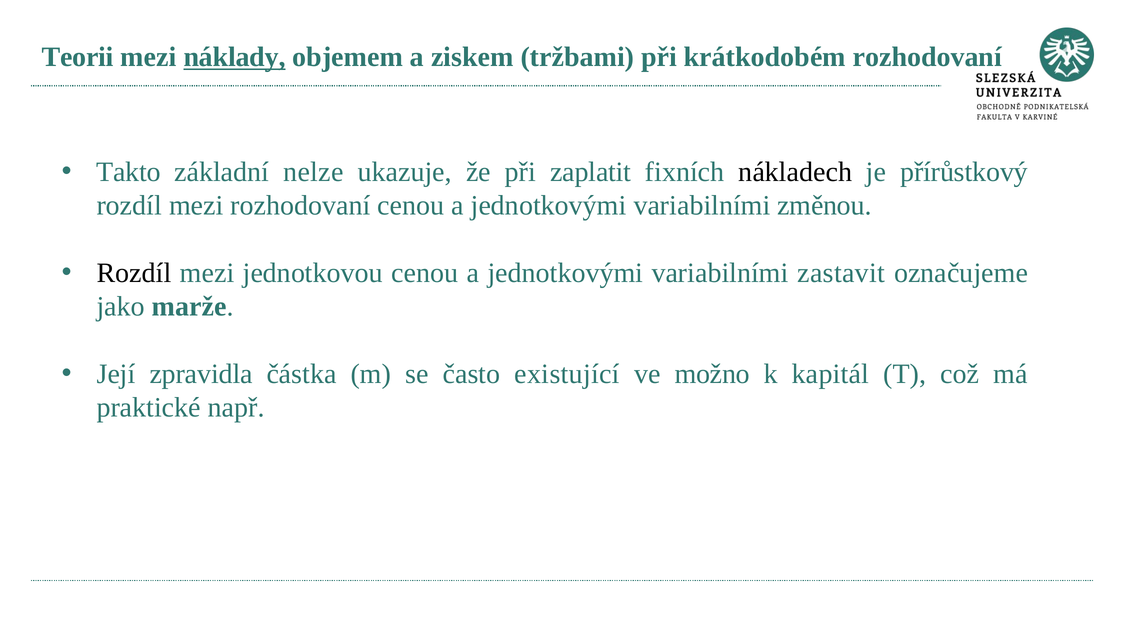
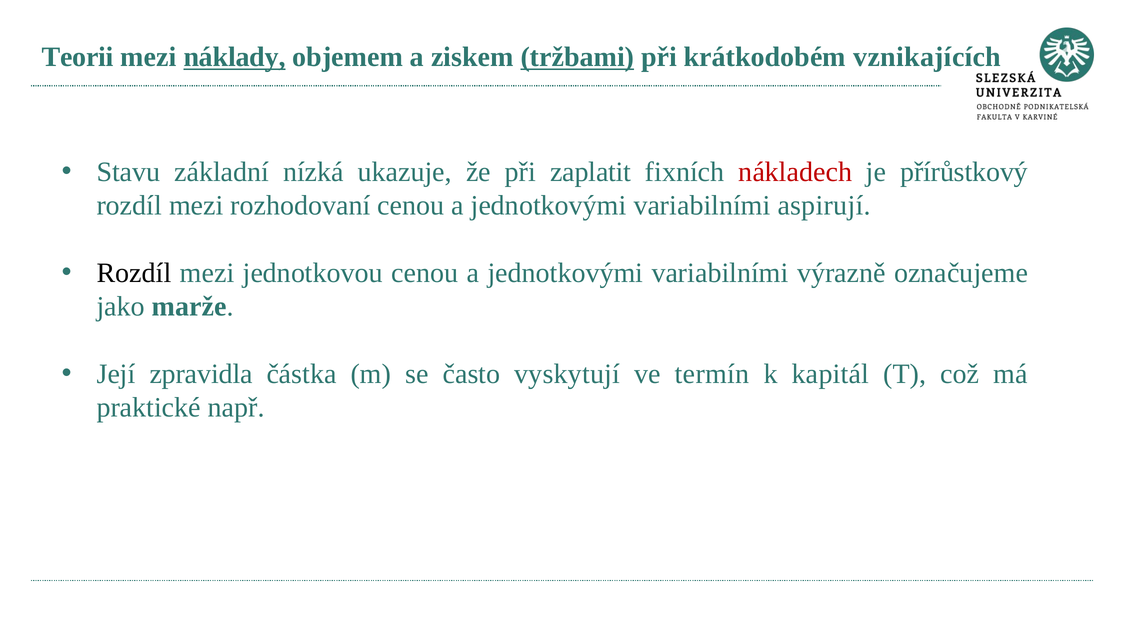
tržbami underline: none -> present
krátkodobém rozhodovaní: rozhodovaní -> vznikajících
Takto: Takto -> Stavu
nelze: nelze -> nízká
nákladech colour: black -> red
změnou: změnou -> aspirují
zastavit: zastavit -> výrazně
existující: existující -> vyskytují
možno: možno -> termín
